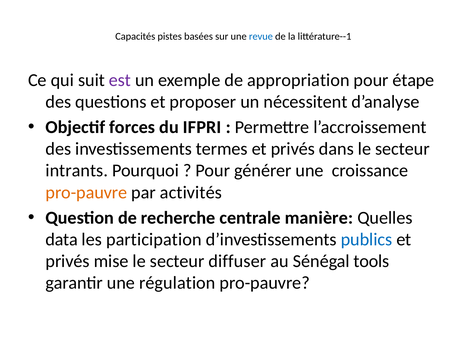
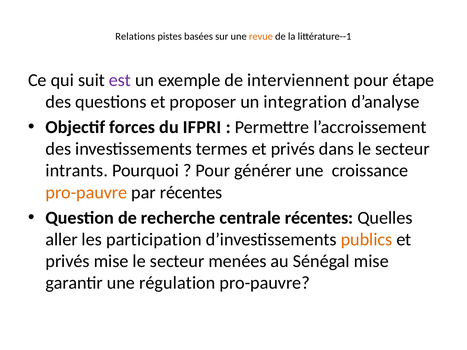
Capacités: Capacités -> Relations
revue colour: blue -> orange
appropriation: appropriation -> interviennent
nécessitent: nécessitent -> integration
par activités: activités -> récentes
centrale manière: manière -> récentes
data: data -> aller
publics colour: blue -> orange
diffuser: diffuser -> menées
Sénégal tools: tools -> mise
